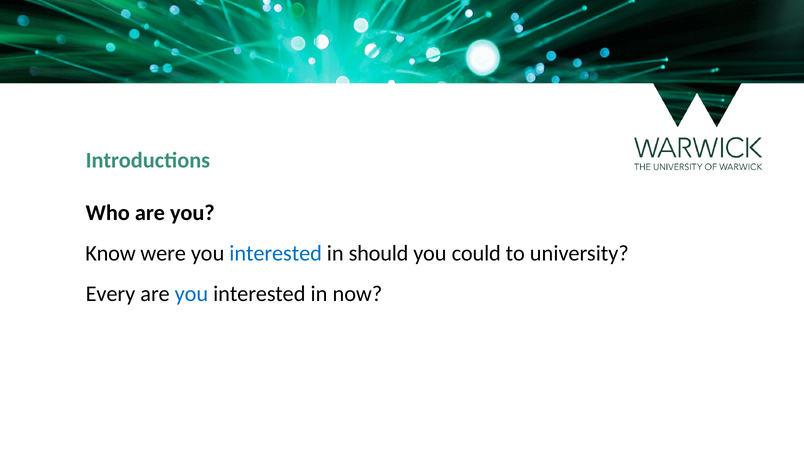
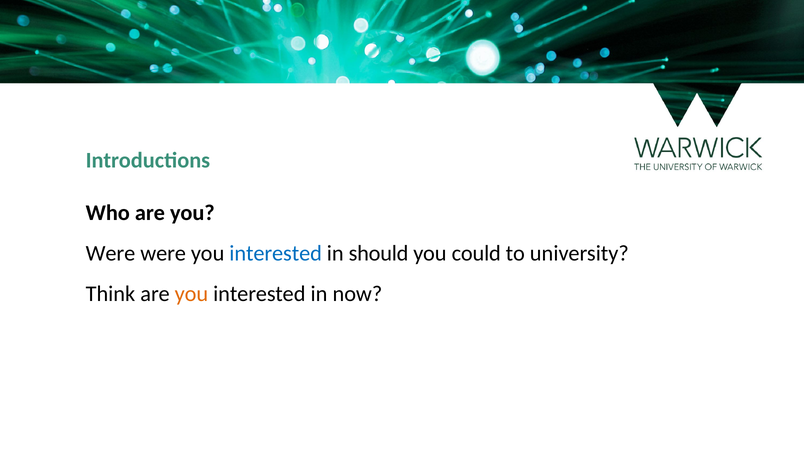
Know at (111, 253): Know -> Were
Every: Every -> Think
you at (191, 293) colour: blue -> orange
